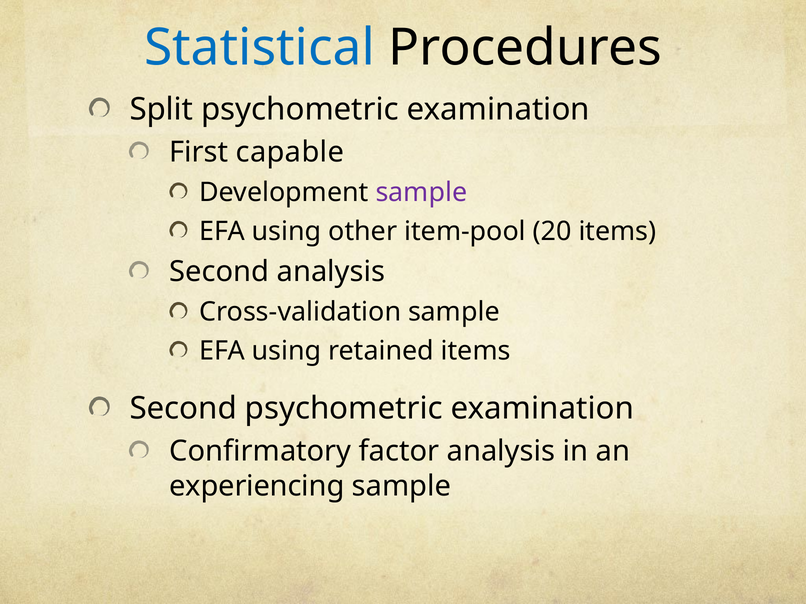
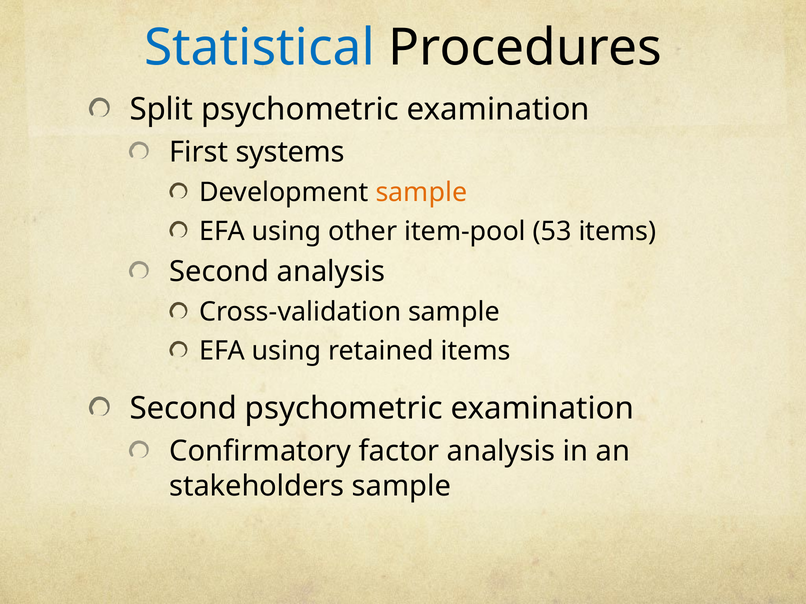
capable: capable -> systems
sample at (421, 193) colour: purple -> orange
20: 20 -> 53
experiencing: experiencing -> stakeholders
